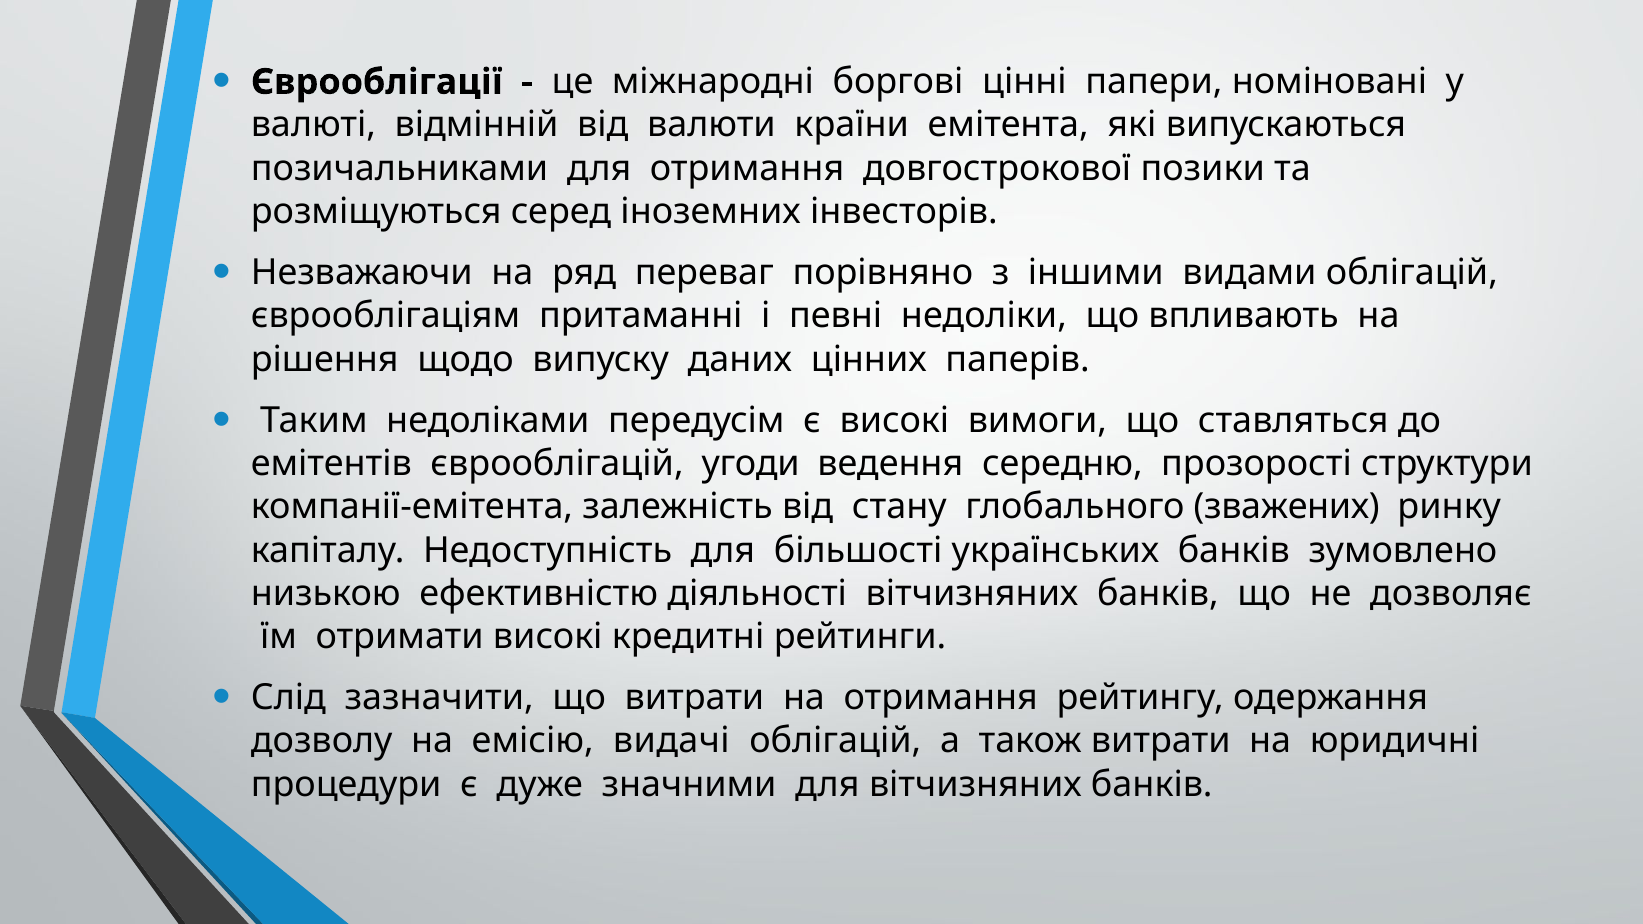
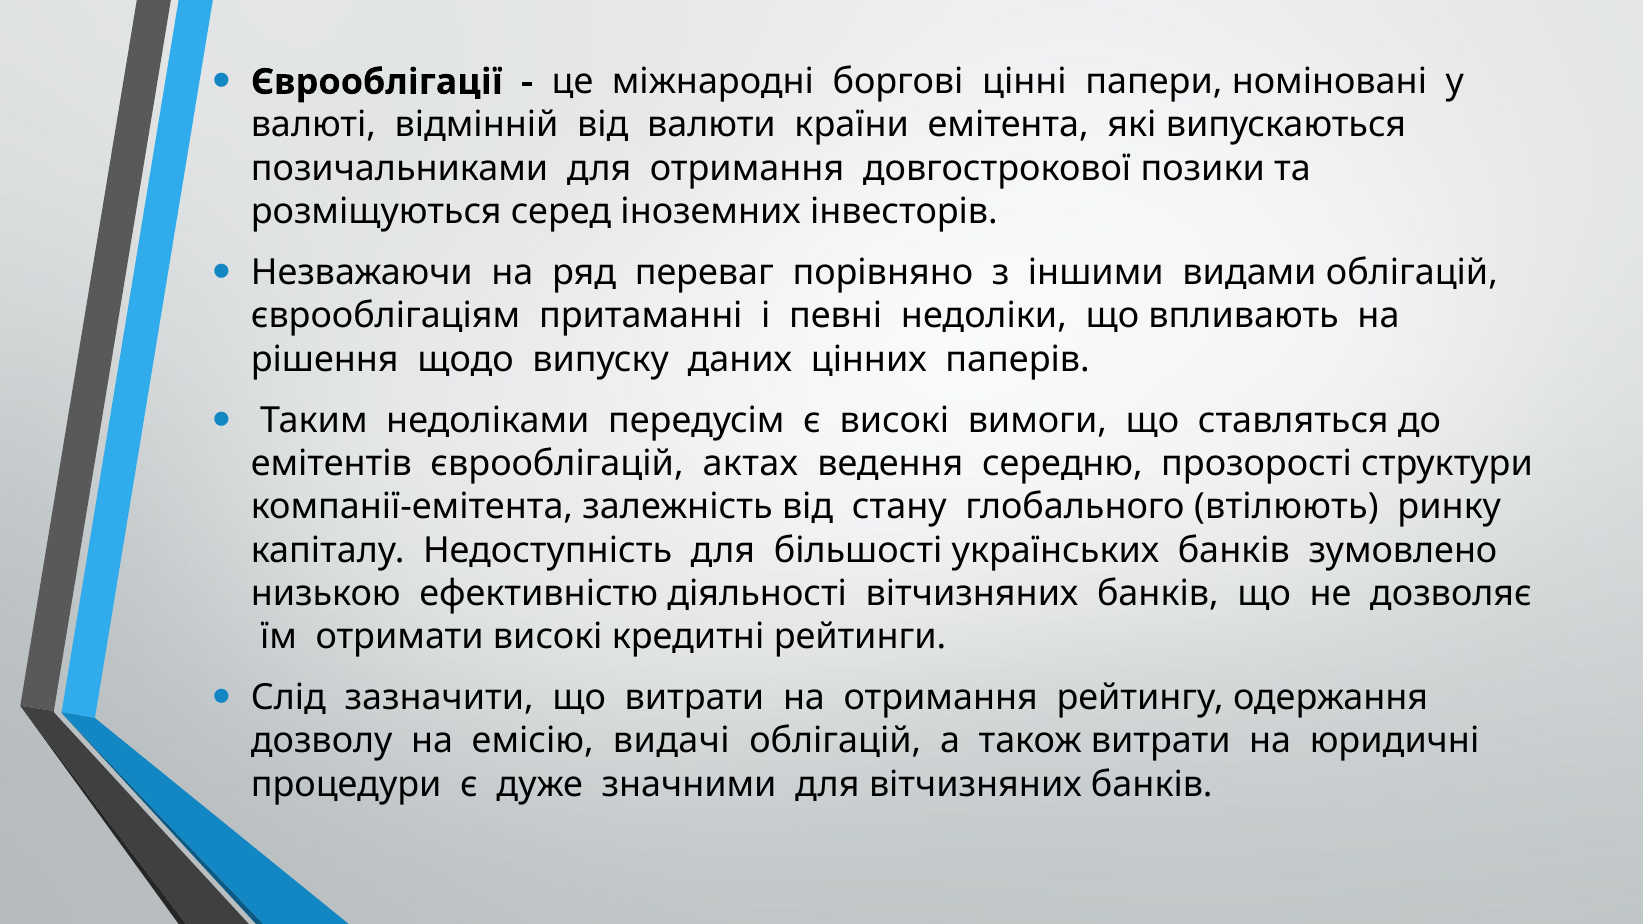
угоди: угоди -> актах
зважених: зважених -> втілюють
